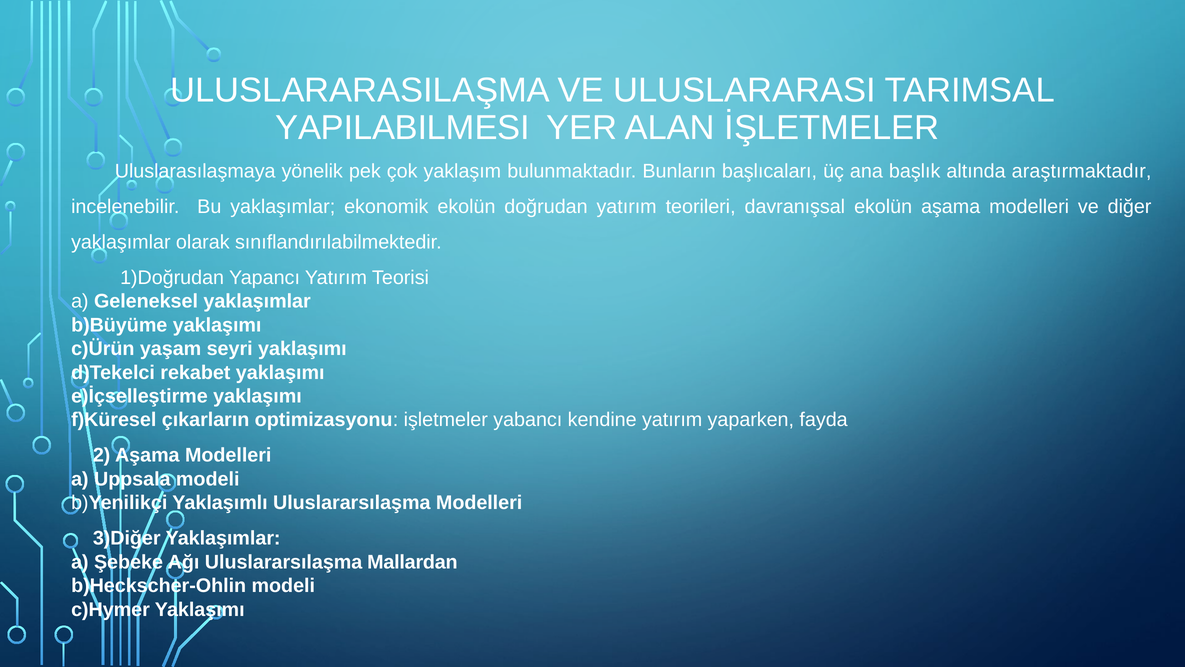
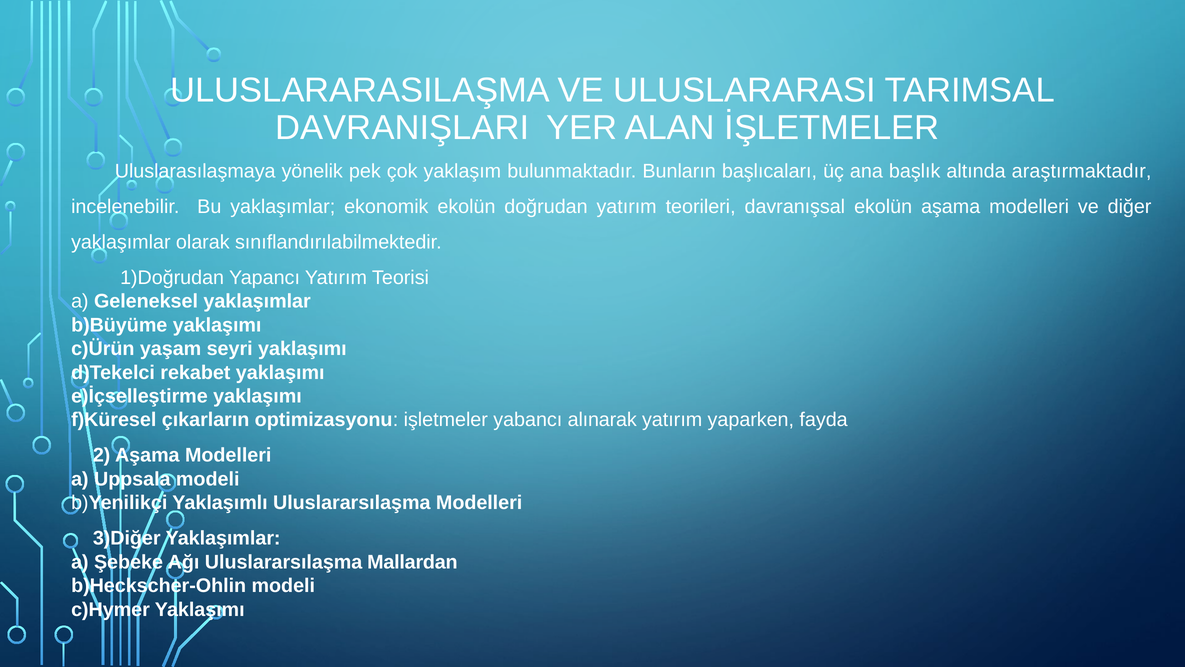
YAPILABILMESI: YAPILABILMESI -> DAVRANIŞLARI
kendine: kendine -> alınarak
